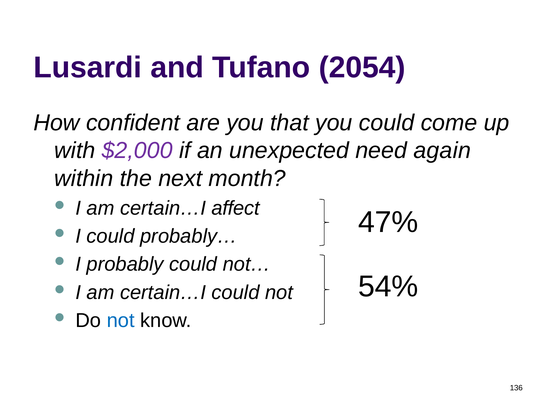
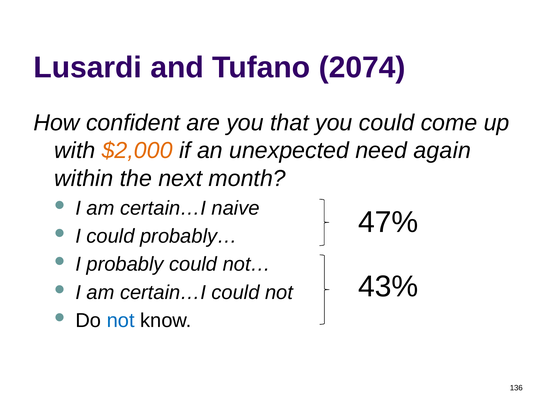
2054: 2054 -> 2074
$2,000 colour: purple -> orange
affect: affect -> naive
54%: 54% -> 43%
